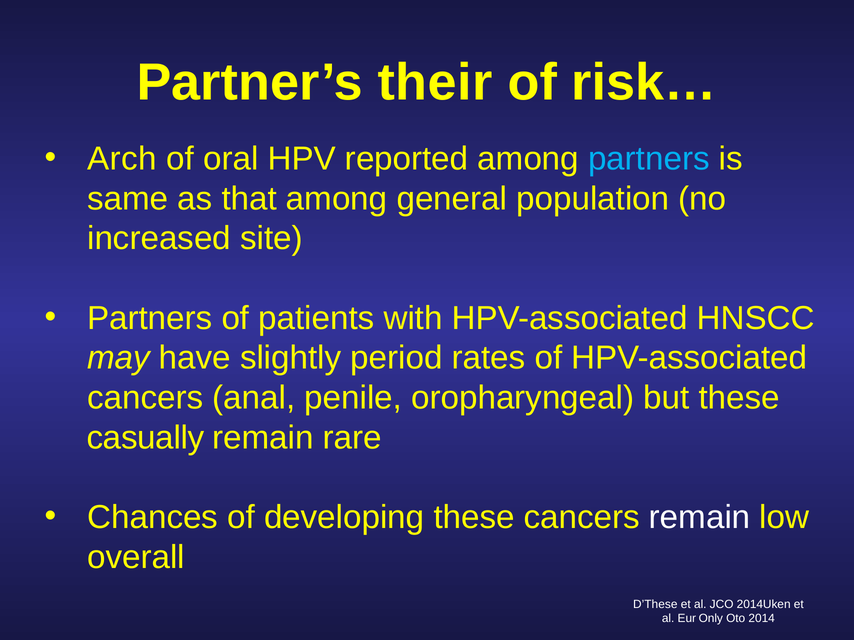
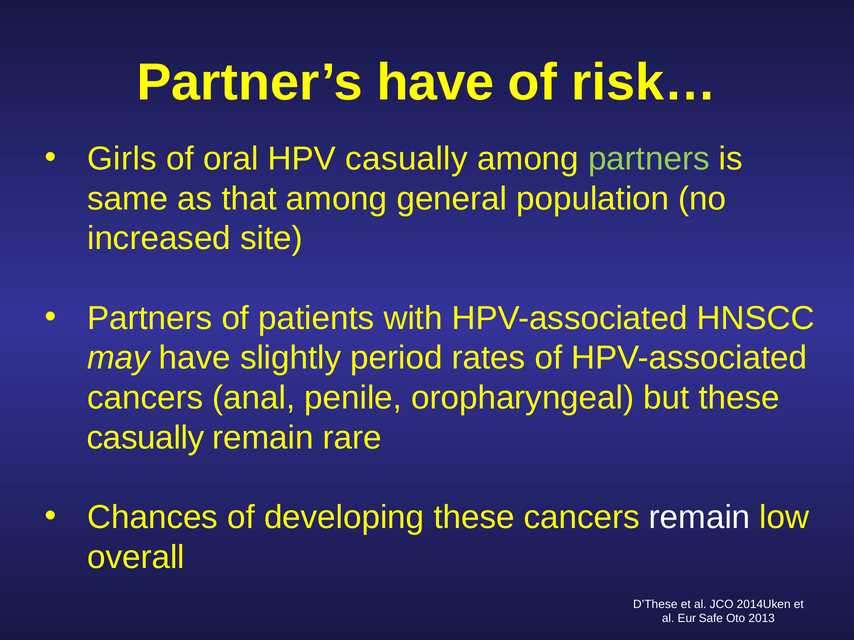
Partner’s their: their -> have
Arch: Arch -> Girls
HPV reported: reported -> casually
partners at (649, 159) colour: light blue -> light green
Only: Only -> Safe
2014: 2014 -> 2013
